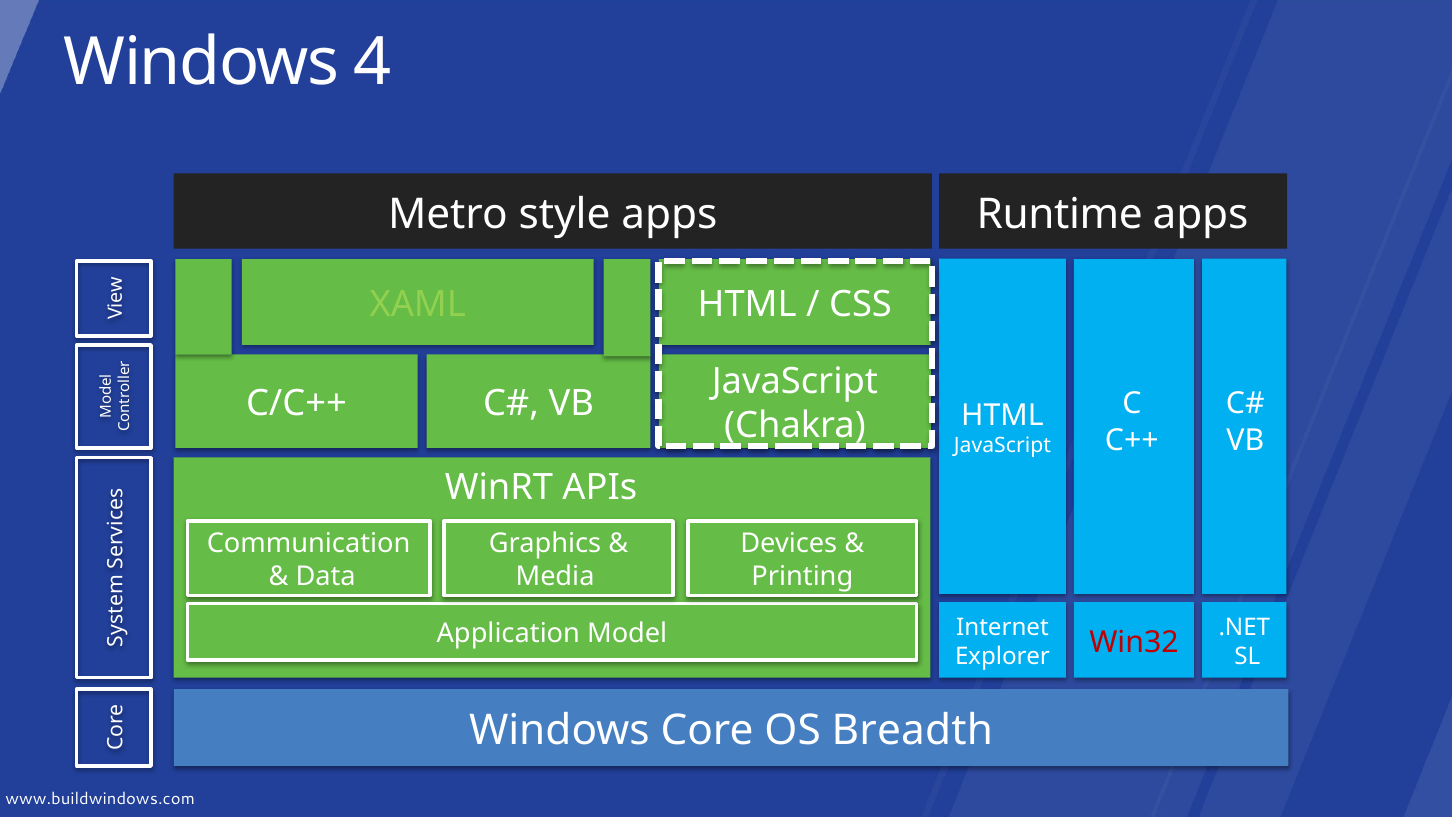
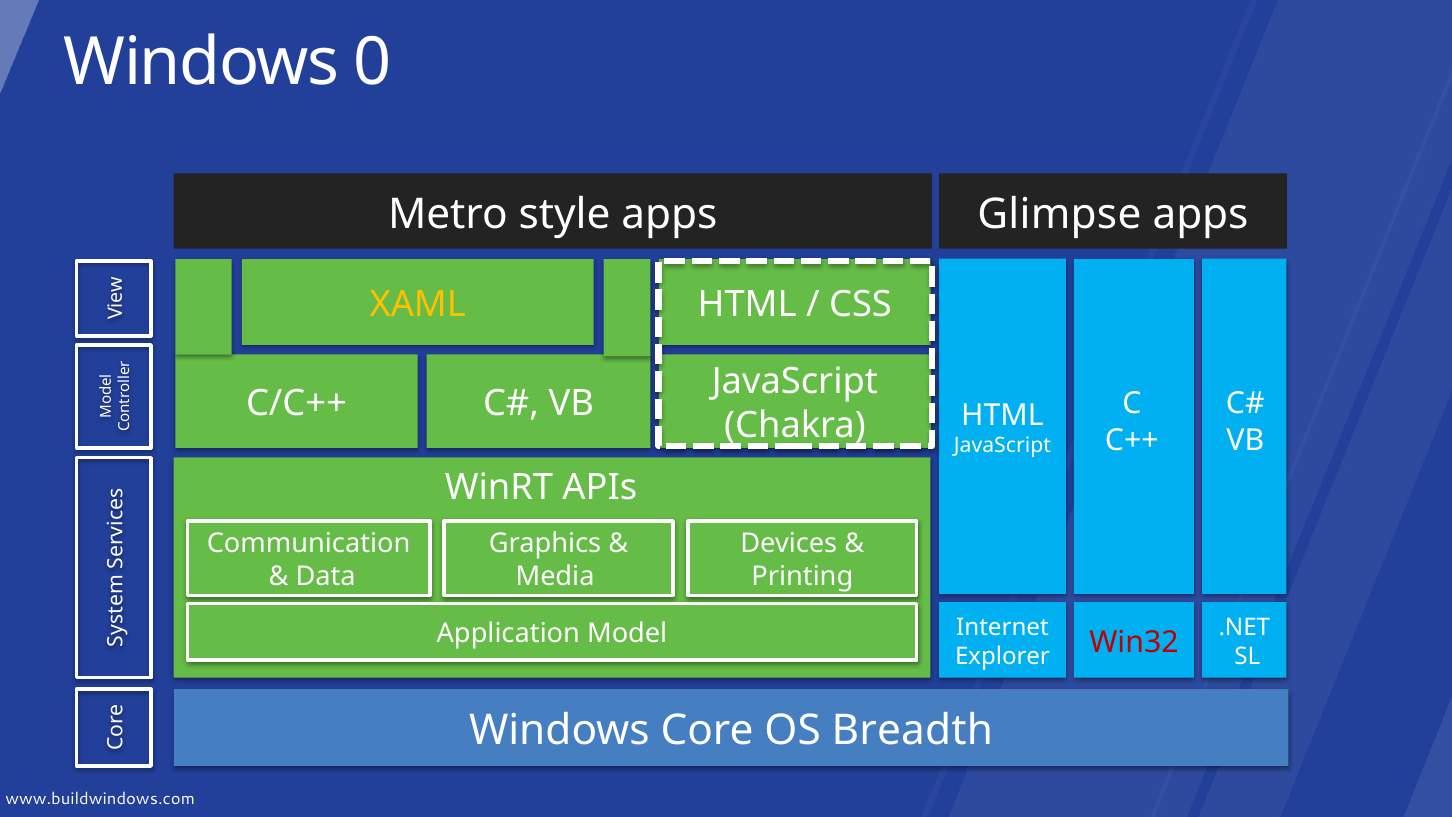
4: 4 -> 0
Runtime: Runtime -> Glimpse
XAML colour: light green -> yellow
